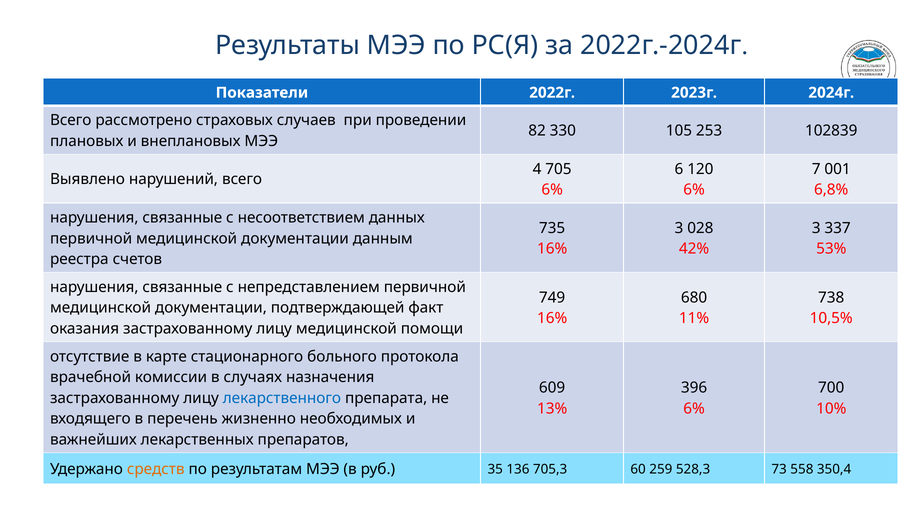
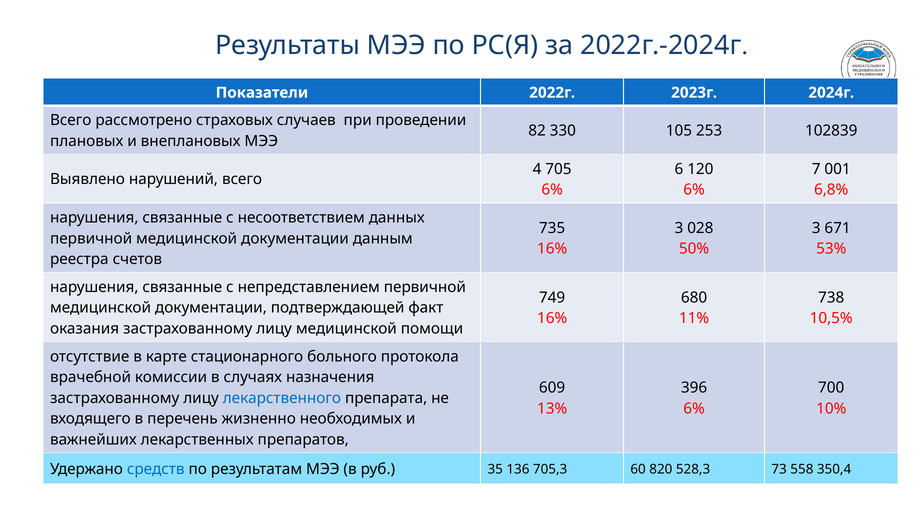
337: 337 -> 671
42%: 42% -> 50%
средств colour: orange -> blue
259: 259 -> 820
